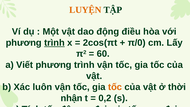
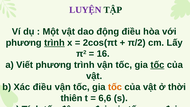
LUYỆN colour: orange -> purple
π/0: π/0 -> π/2
60: 60 -> 16
tốc at (157, 65) underline: none -> present
Xác luôn: luôn -> điều
nhận: nhận -> thiên
0,2: 0,2 -> 6,6
